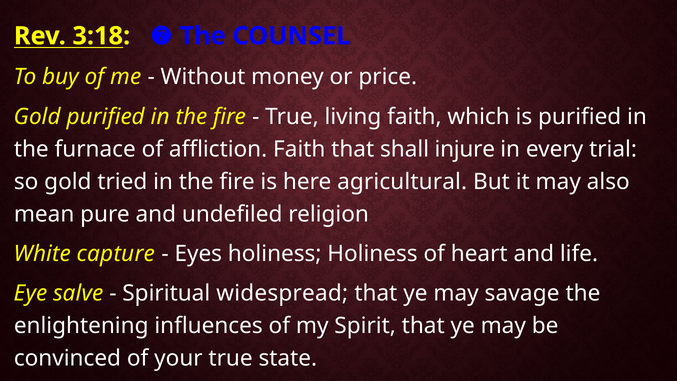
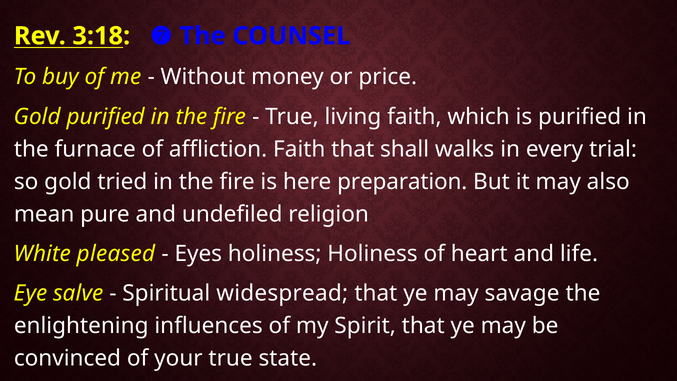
injure: injure -> walks
agricultural: agricultural -> preparation
capture: capture -> pleased
